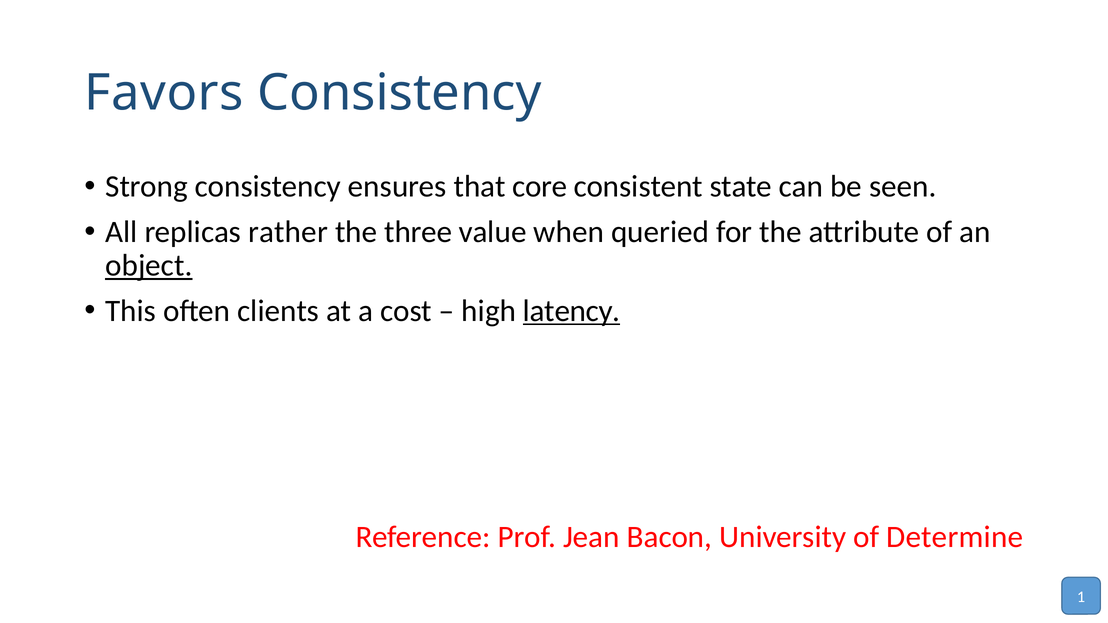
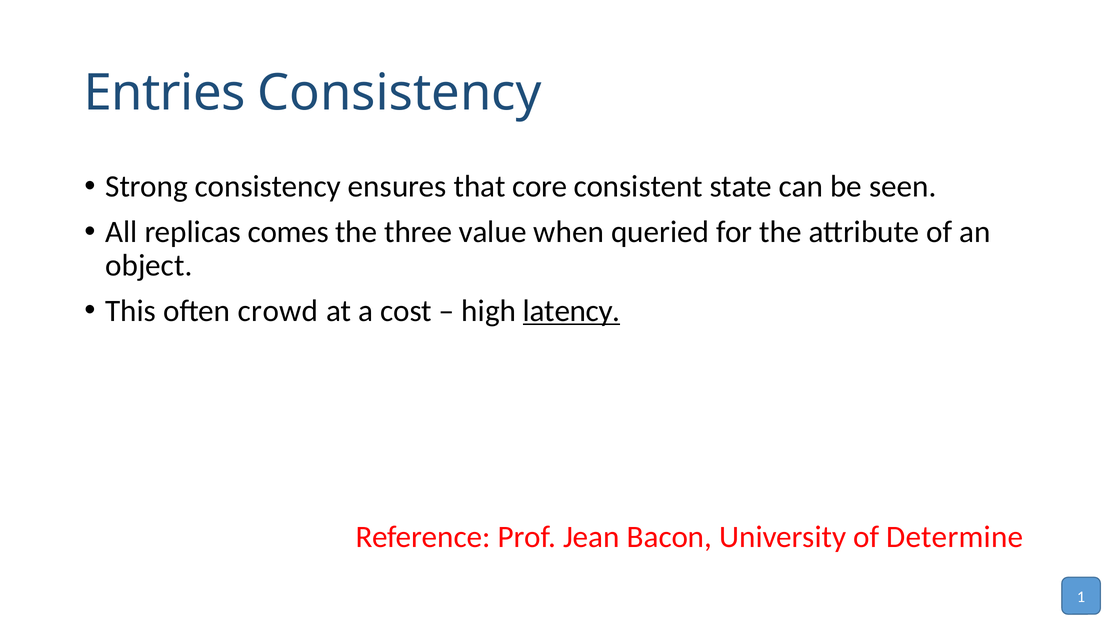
Favors: Favors -> Entries
rather: rather -> comes
object underline: present -> none
clients: clients -> crowd
